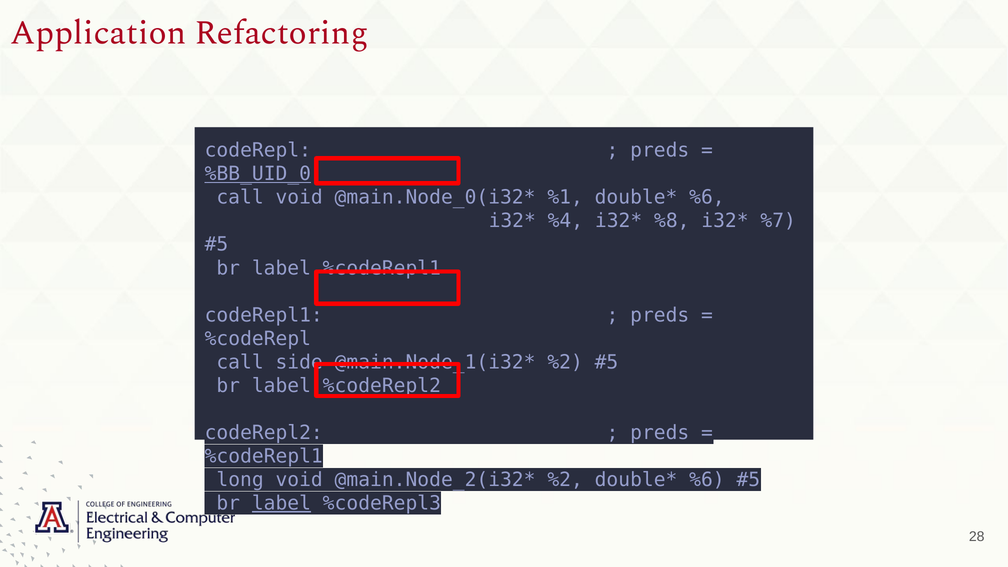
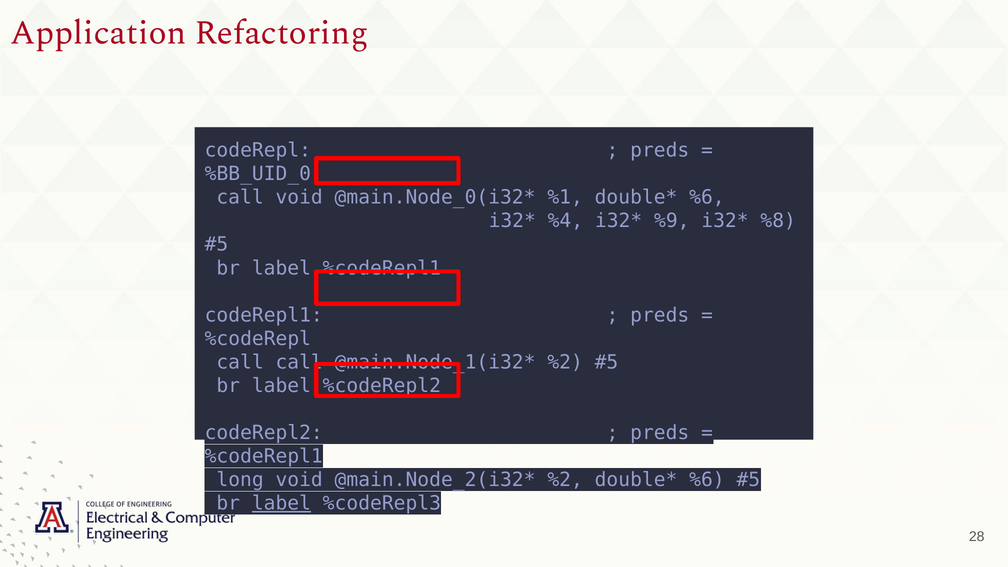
%BB_UID_0 underline: present -> none
%8: %8 -> %9
%7: %7 -> %8
call side: side -> call
